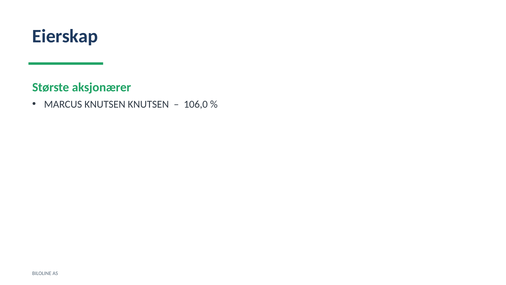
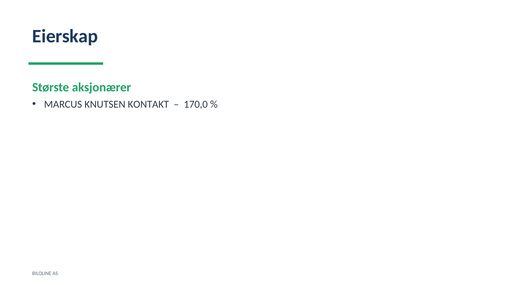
KNUTSEN KNUTSEN: KNUTSEN -> KONTAKT
106,0: 106,0 -> 170,0
